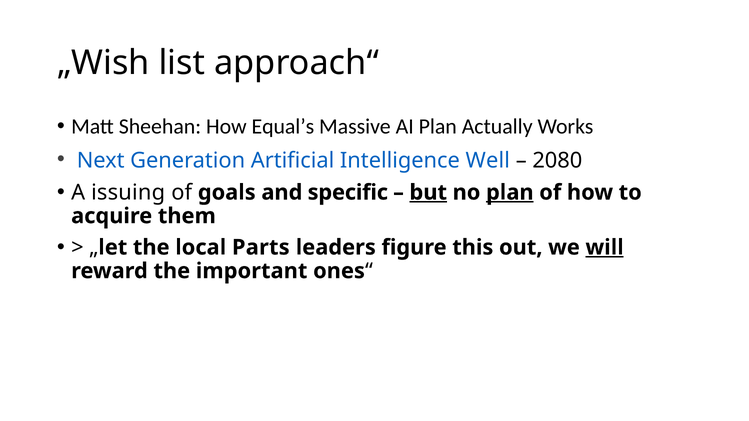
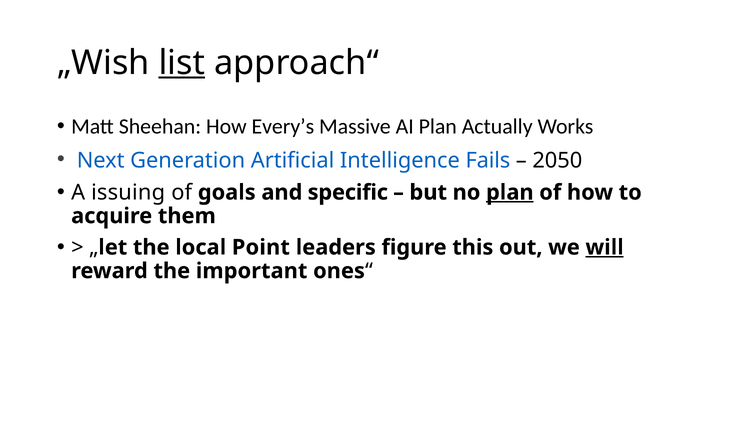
list underline: none -> present
Equal’s: Equal’s -> Every’s
Well: Well -> Fails
2080: 2080 -> 2050
but underline: present -> none
Parts: Parts -> Point
